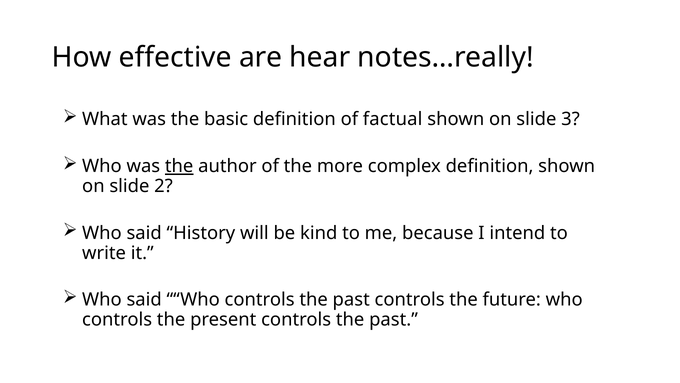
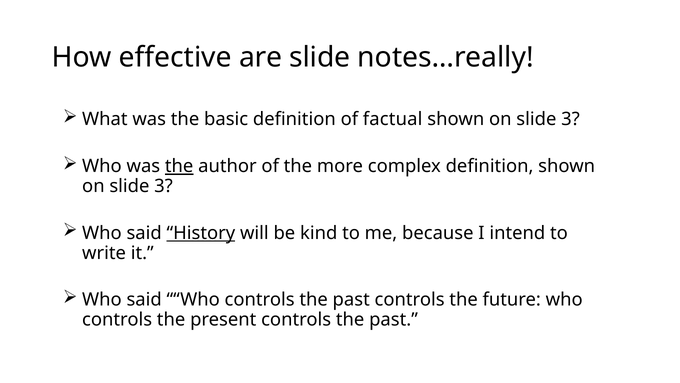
are hear: hear -> slide
2 at (163, 186): 2 -> 3
History underline: none -> present
